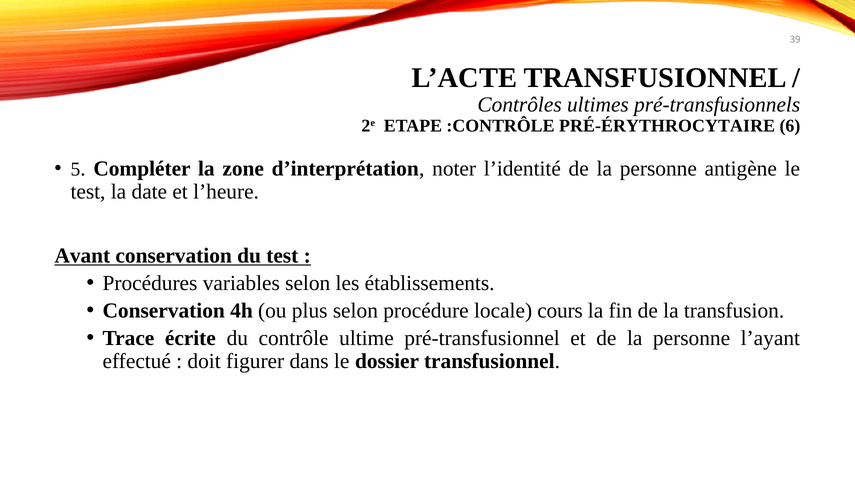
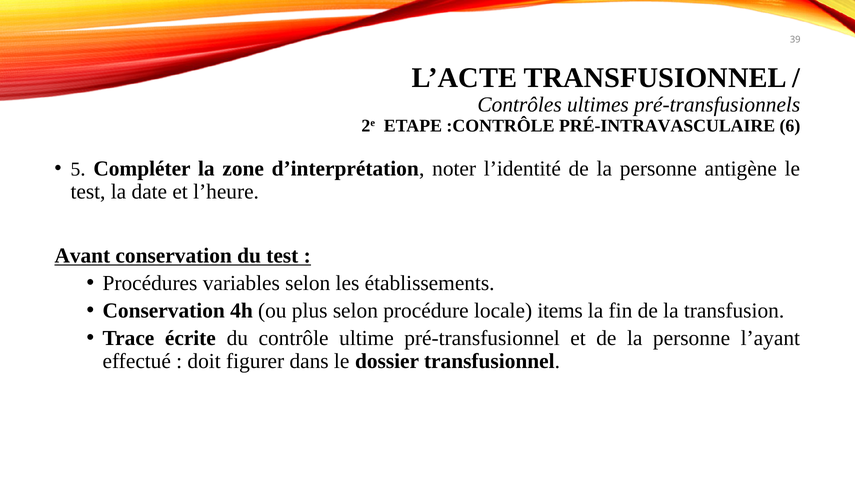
PRÉ-ÉRYTHROCYTAIRE: PRÉ-ÉRYTHROCYTAIRE -> PRÉ-INTRAVASCULAIRE
cours: cours -> items
